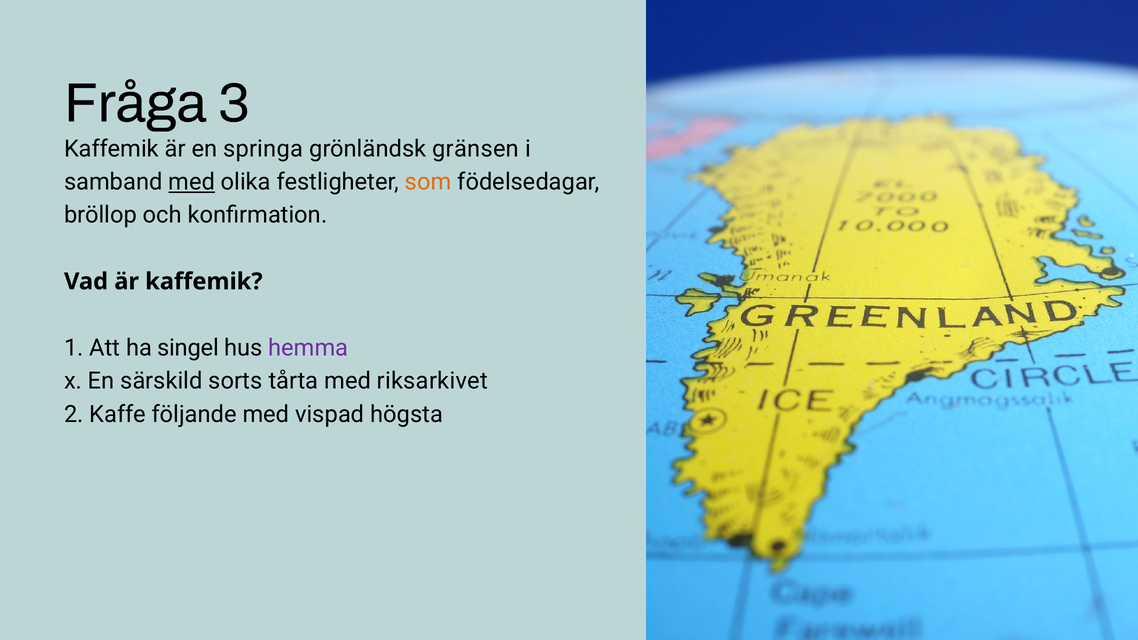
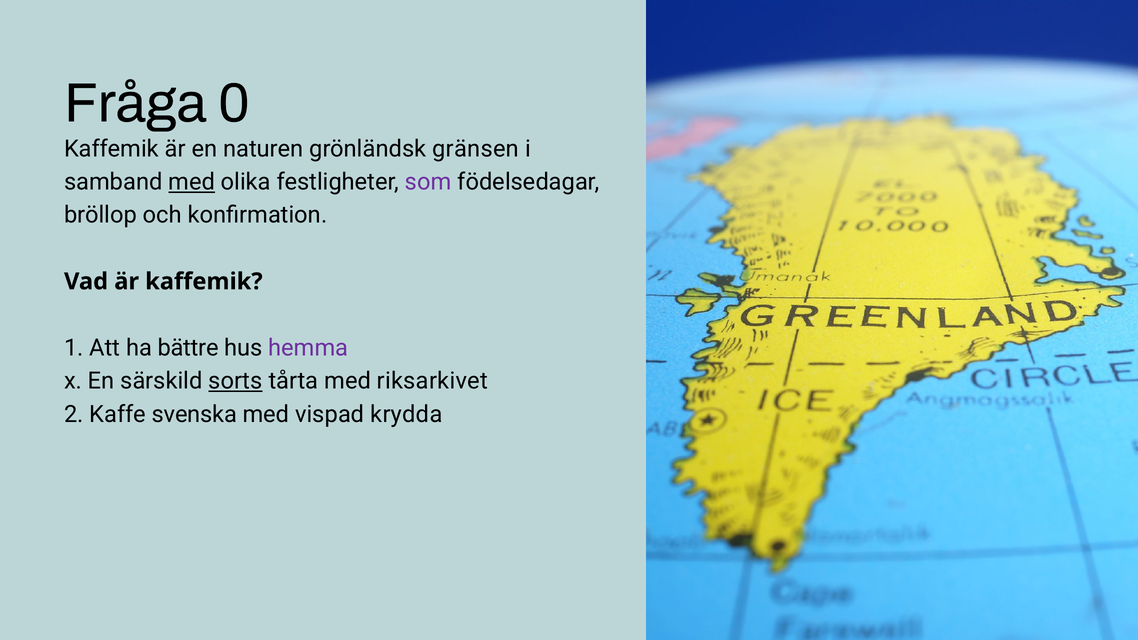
3: 3 -> 0
springa: springa -> naturen
som colour: orange -> purple
singel: singel -> bättre
sorts underline: none -> present
följande: följande -> svenska
högsta: högsta -> krydda
